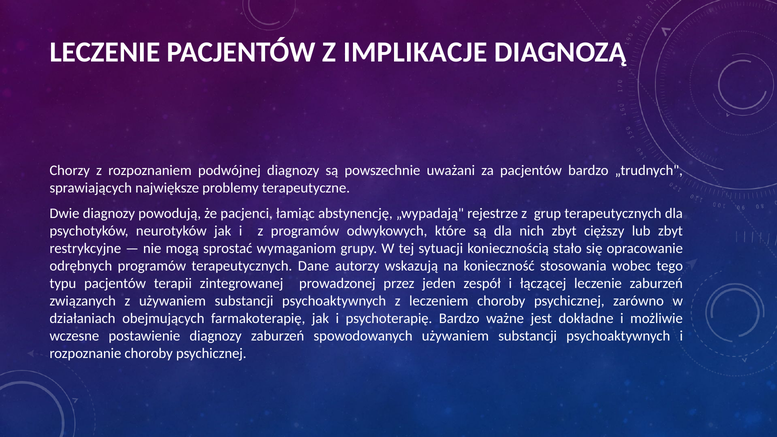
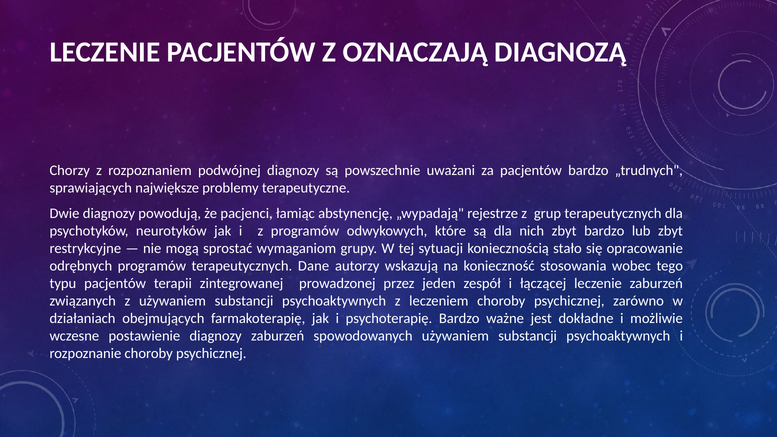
IMPLIKACJE: IMPLIKACJE -> OZNACZAJĄ
zbyt cięższy: cięższy -> bardzo
